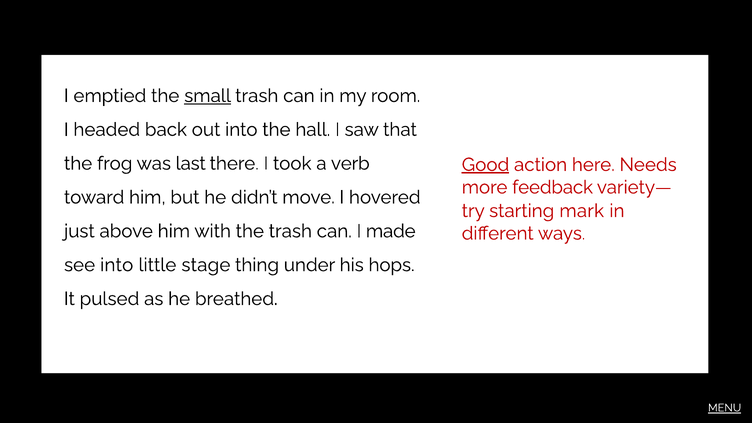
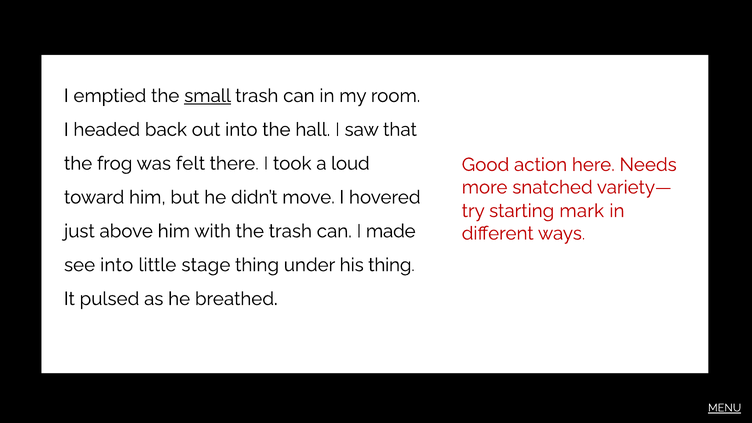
last: last -> felt
verb: verb -> loud
Good underline: present -> none
feedback: feedback -> snatched
his hops: hops -> thing
